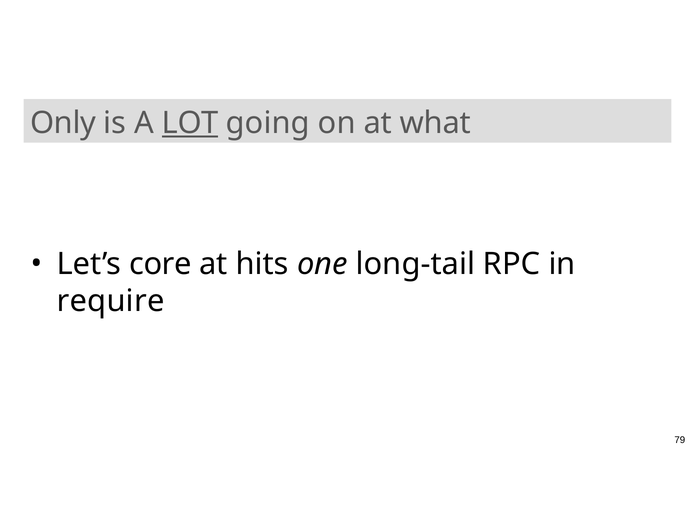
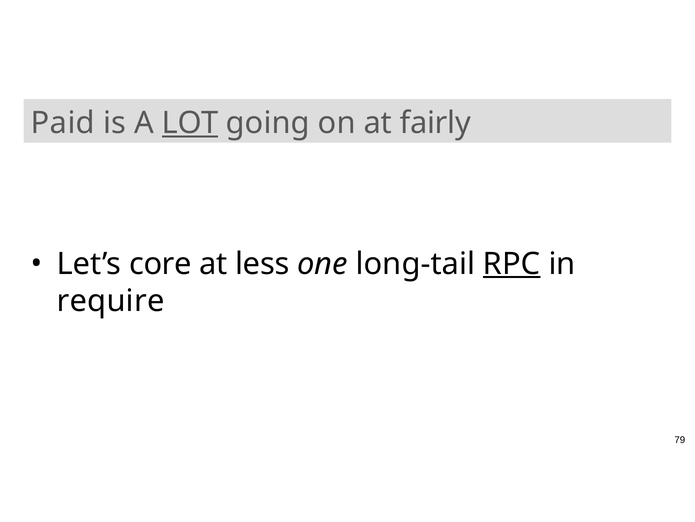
Only: Only -> Paid
what: what -> fairly
hits: hits -> less
RPC underline: none -> present
